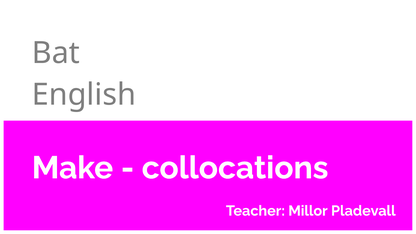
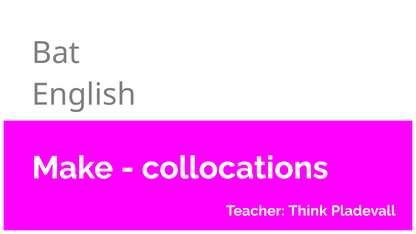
Millor: Millor -> Think
